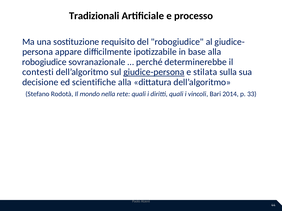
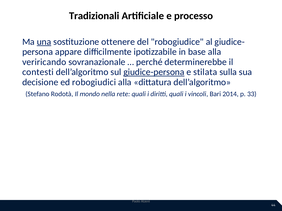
una underline: none -> present
requisito: requisito -> ottenere
robogiudice at (44, 62): robogiudice -> veriricando
scientifiche: scientifiche -> robogiudici
